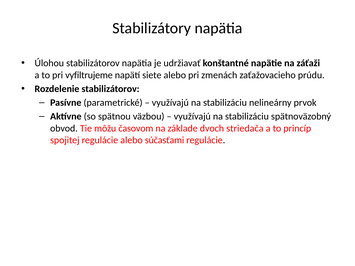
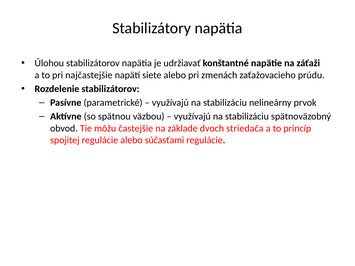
vyfiltrujeme: vyfiltrujeme -> najčastejšie
časovom: časovom -> častejšie
